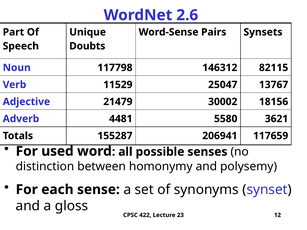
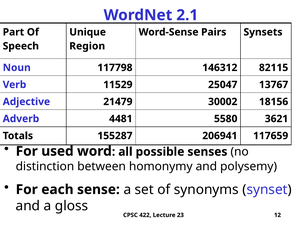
2.6: 2.6 -> 2.1
Doubts: Doubts -> Region
